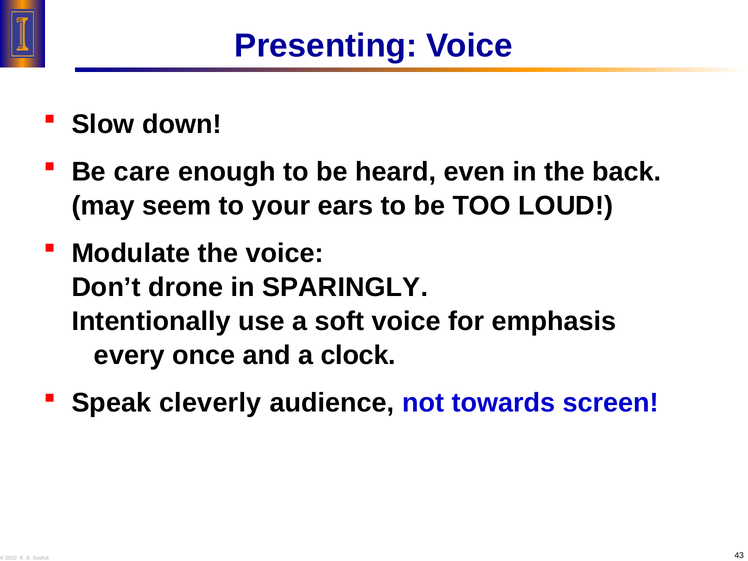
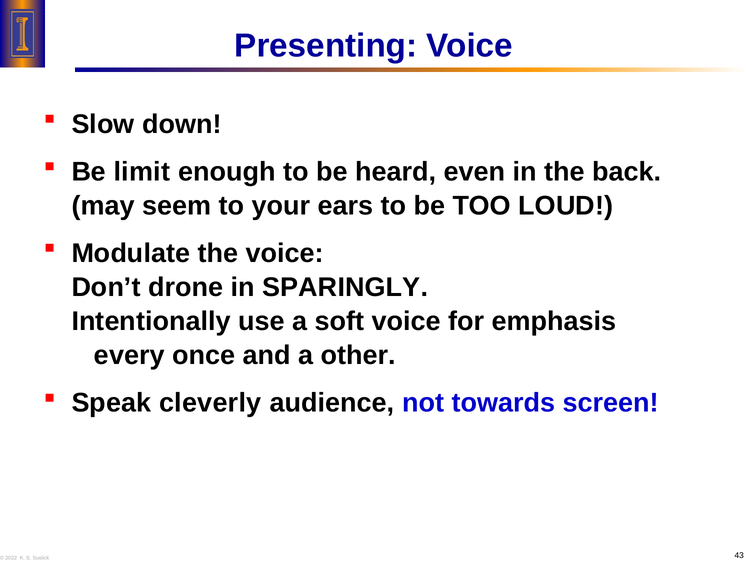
care: care -> limit
clock: clock -> other
